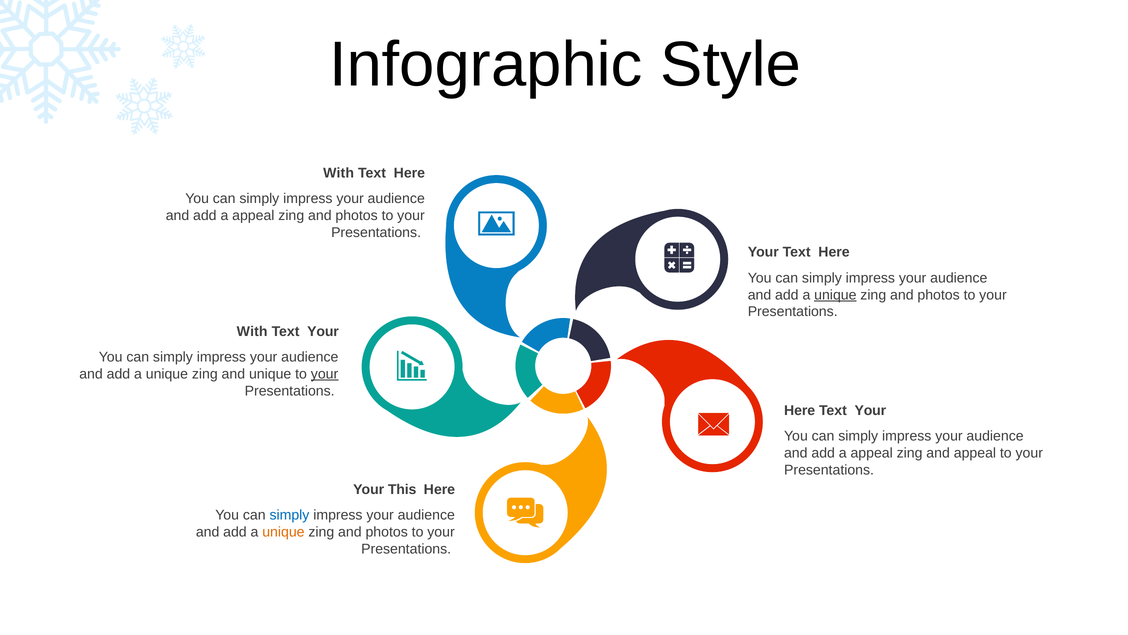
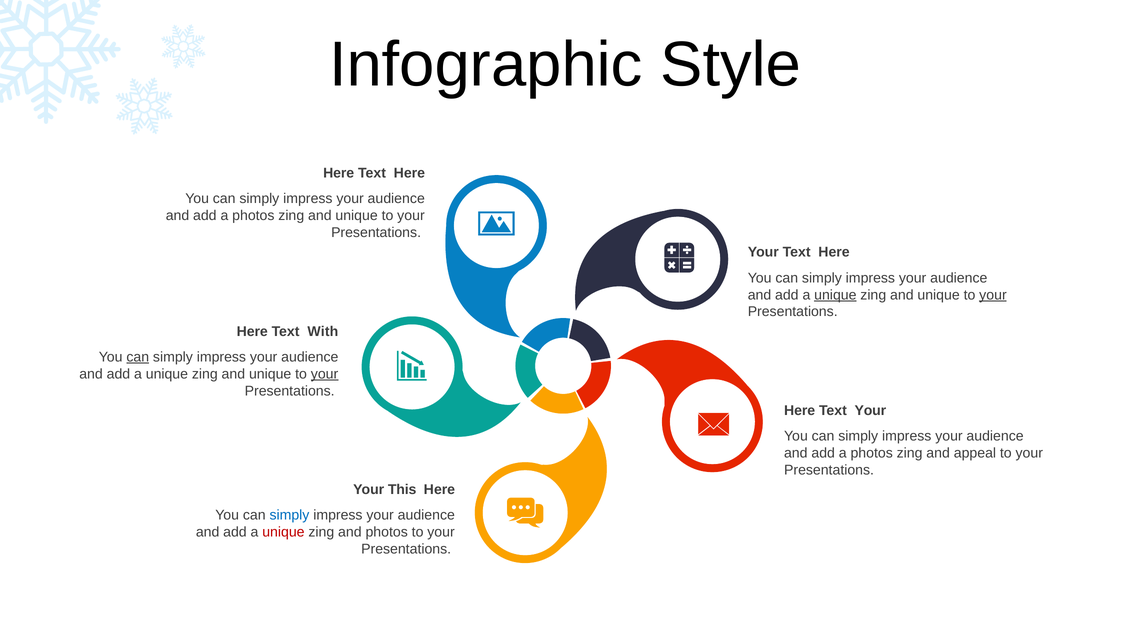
With at (339, 173): With -> Here
appeal at (253, 216): appeal -> photos
photos at (357, 216): photos -> unique
photos at (939, 295): photos -> unique
your at (993, 295) underline: none -> present
With at (252, 331): With -> Here
Your at (323, 331): Your -> With
can at (138, 357) underline: none -> present
appeal at (872, 453): appeal -> photos
unique at (283, 532) colour: orange -> red
